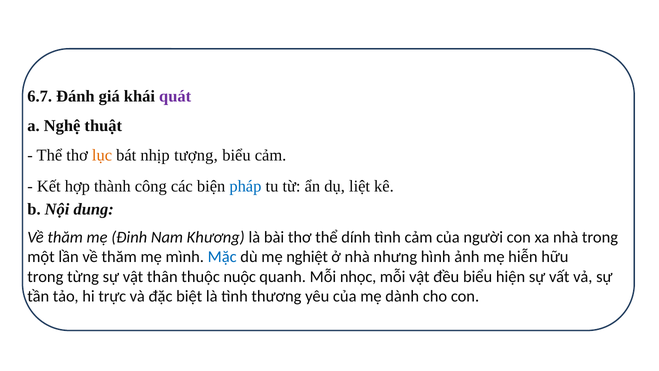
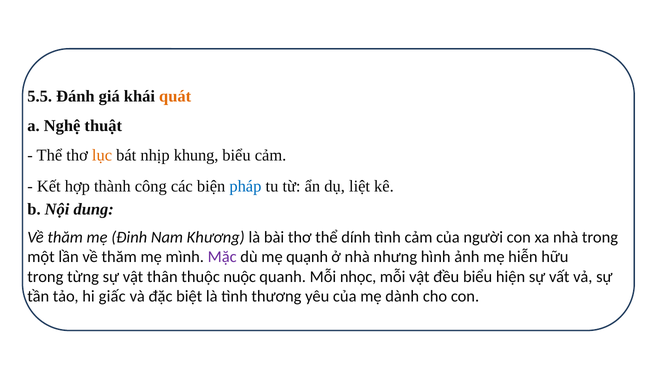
6.7: 6.7 -> 5.5
quát colour: purple -> orange
tượng: tượng -> khung
Mặc colour: blue -> purple
nghiệt: nghiệt -> quạnh
trực: trực -> giấc
